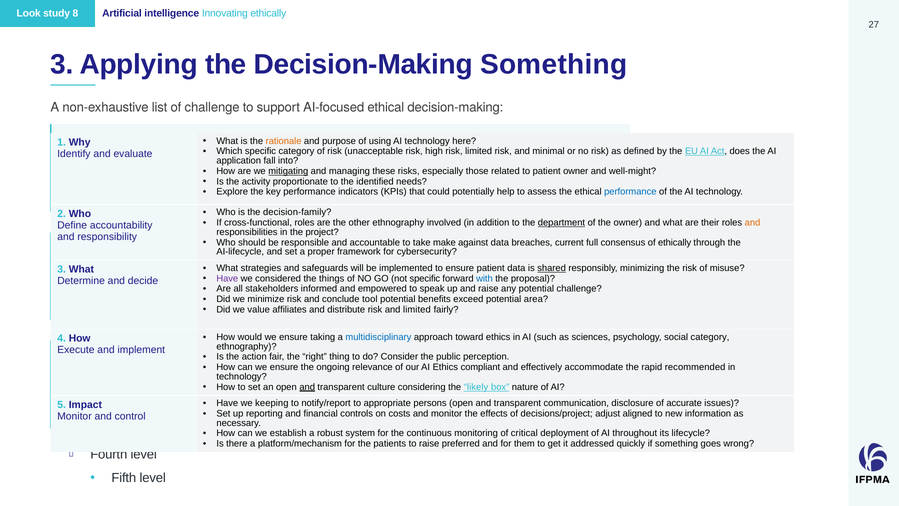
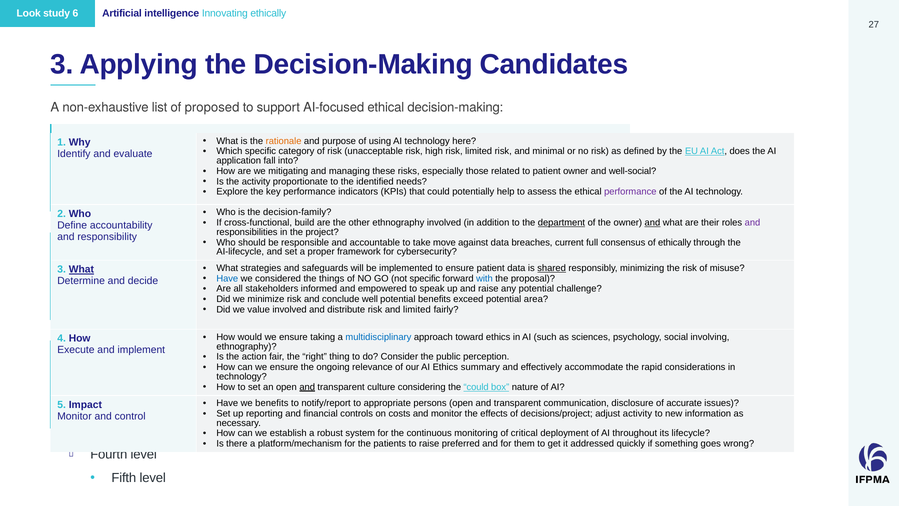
8: 8 -> 6
Decision-Making Something: Something -> Candidates
of challenge: challenge -> proposed
mitigating underline: present -> none
well-might: well-might -> well-social
performance at (630, 192) colour: blue -> purple
cross-functional roles: roles -> build
and at (652, 223) underline: none -> present
and at (753, 223) colour: orange -> purple
make: make -> move
What at (81, 269) underline: none -> present
Have at (227, 278) colour: purple -> blue
tool: tool -> well
value affiliates: affiliates -> involved
social category: category -> involving
compliant: compliant -> summary
recommended: recommended -> considerations
the likely: likely -> could
we keeping: keeping -> benefits
adjust aligned: aligned -> activity
